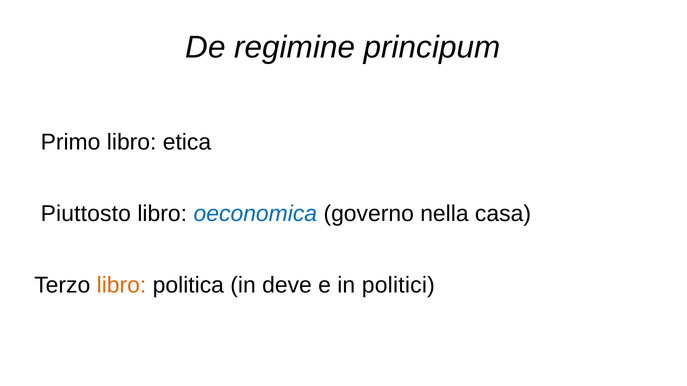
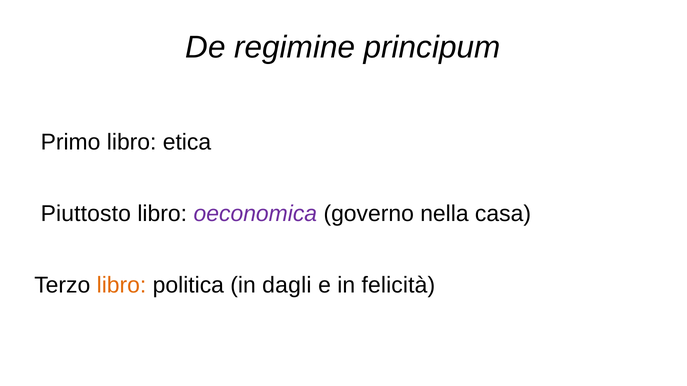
oeconomica colour: blue -> purple
deve: deve -> dagli
politici: politici -> felicità
